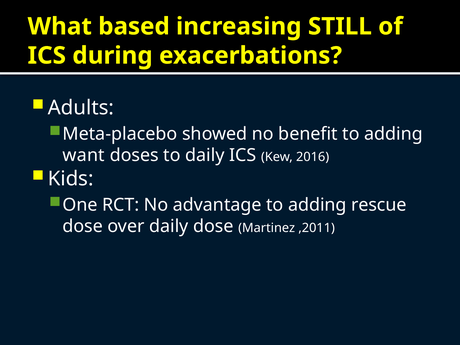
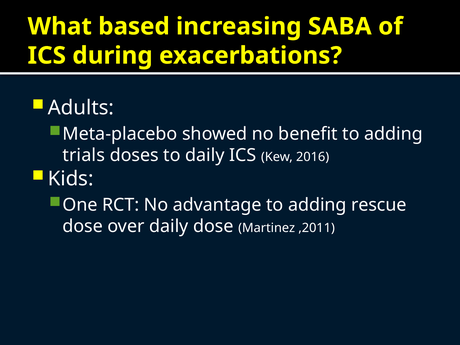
STILL: STILL -> SABA
want: want -> trials
